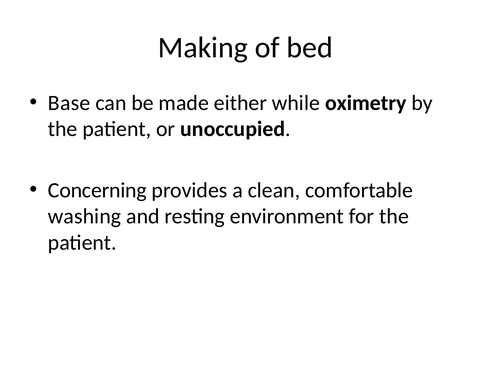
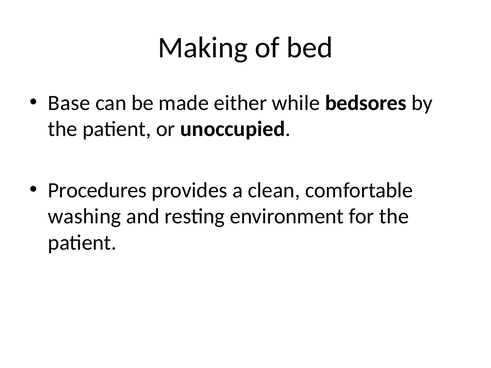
oximetry: oximetry -> bedsores
Concerning: Concerning -> Procedures
